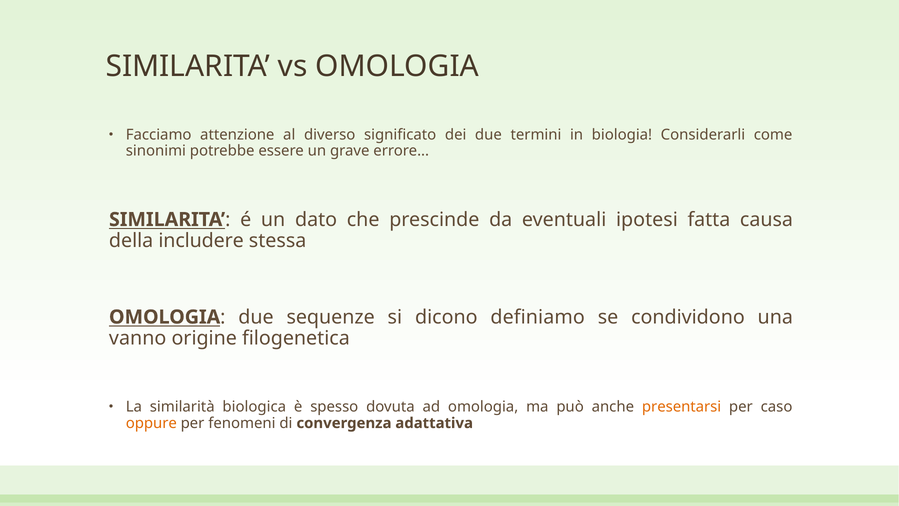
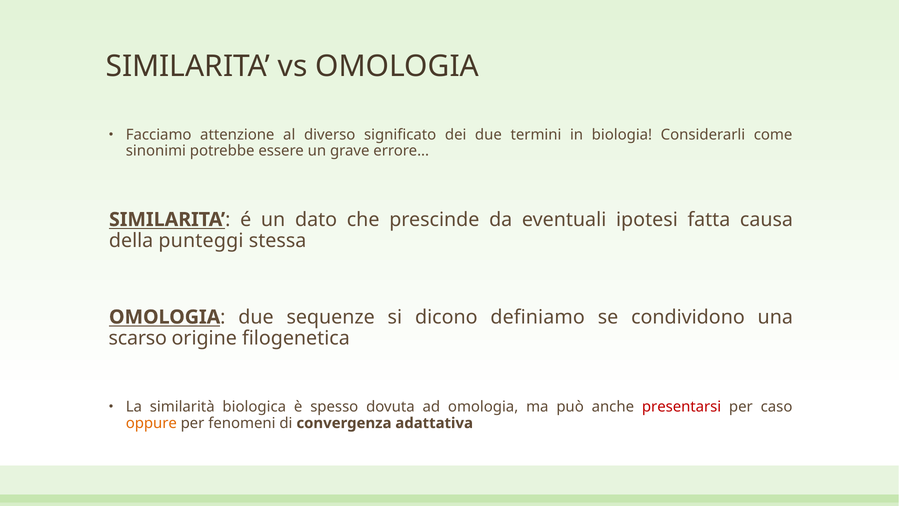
includere: includere -> punteggi
vanno: vanno -> scarso
presentarsi colour: orange -> red
